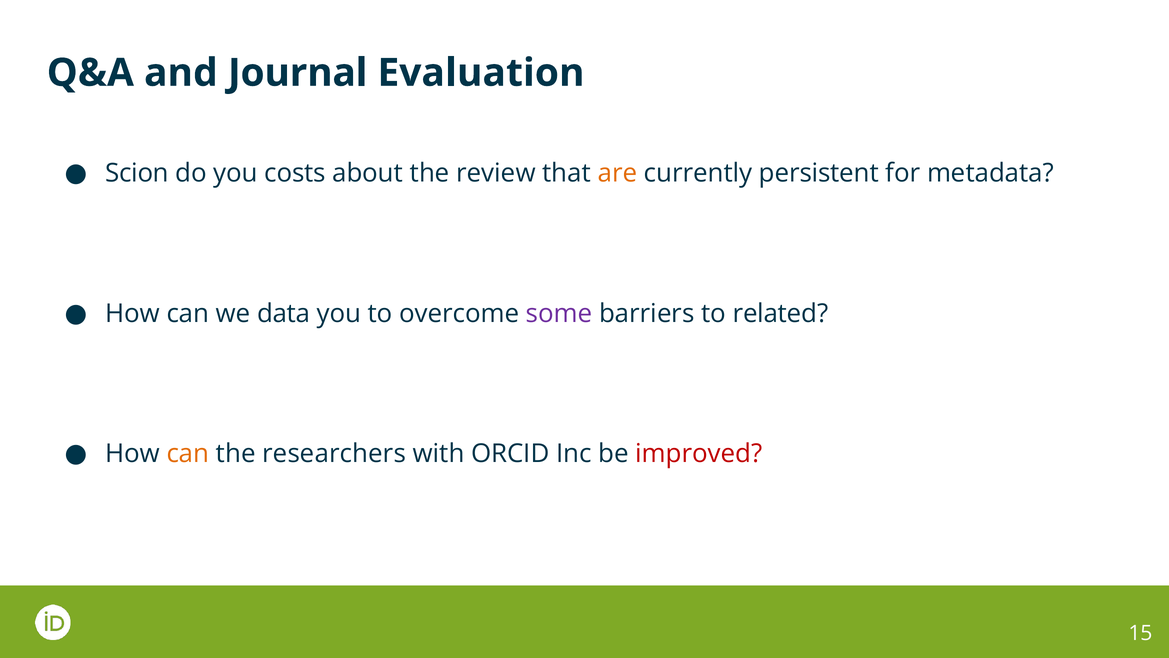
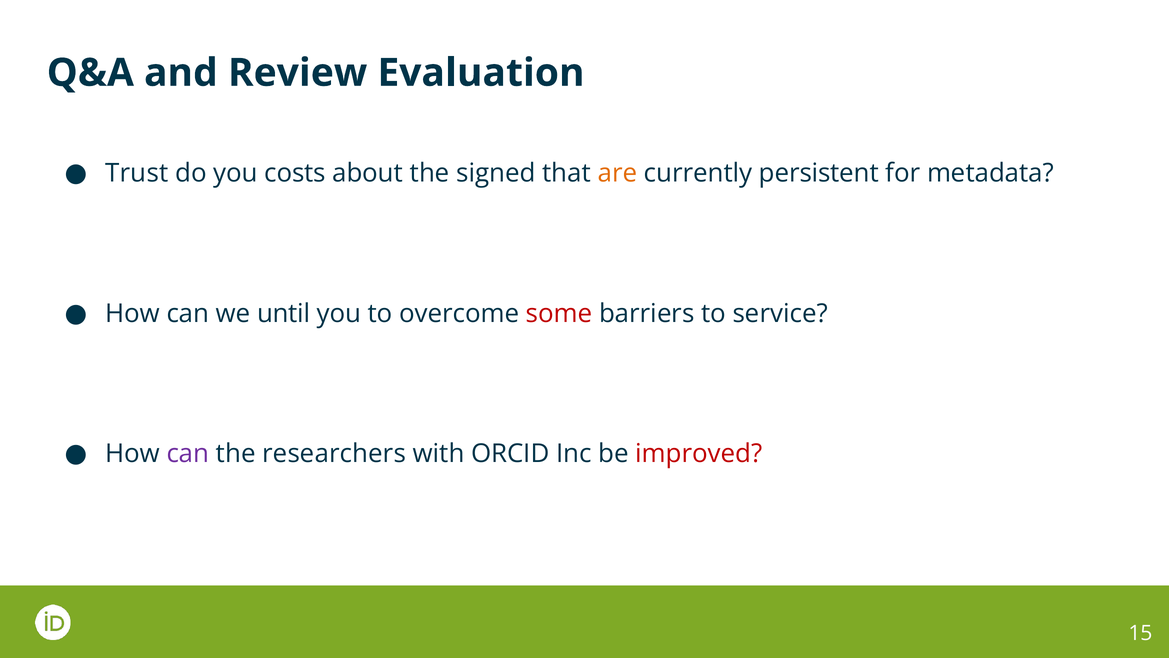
Journal: Journal -> Review
Scion: Scion -> Trust
review: review -> signed
data: data -> until
some colour: purple -> red
related: related -> service
can at (188, 454) colour: orange -> purple
